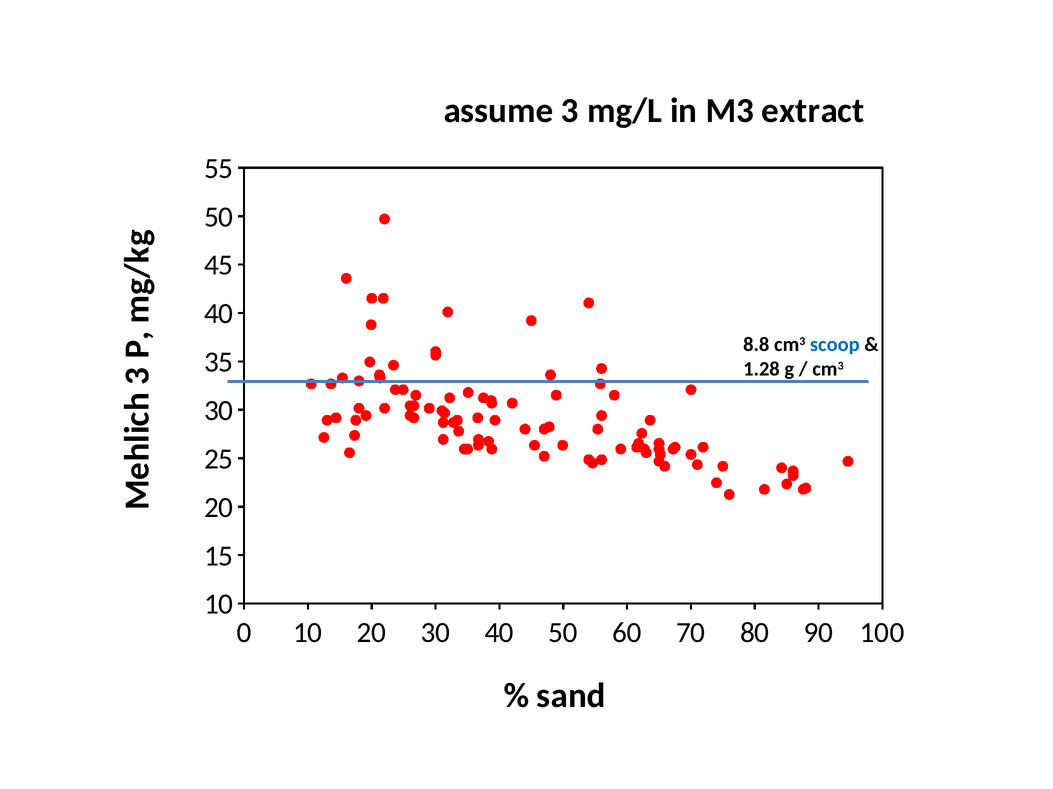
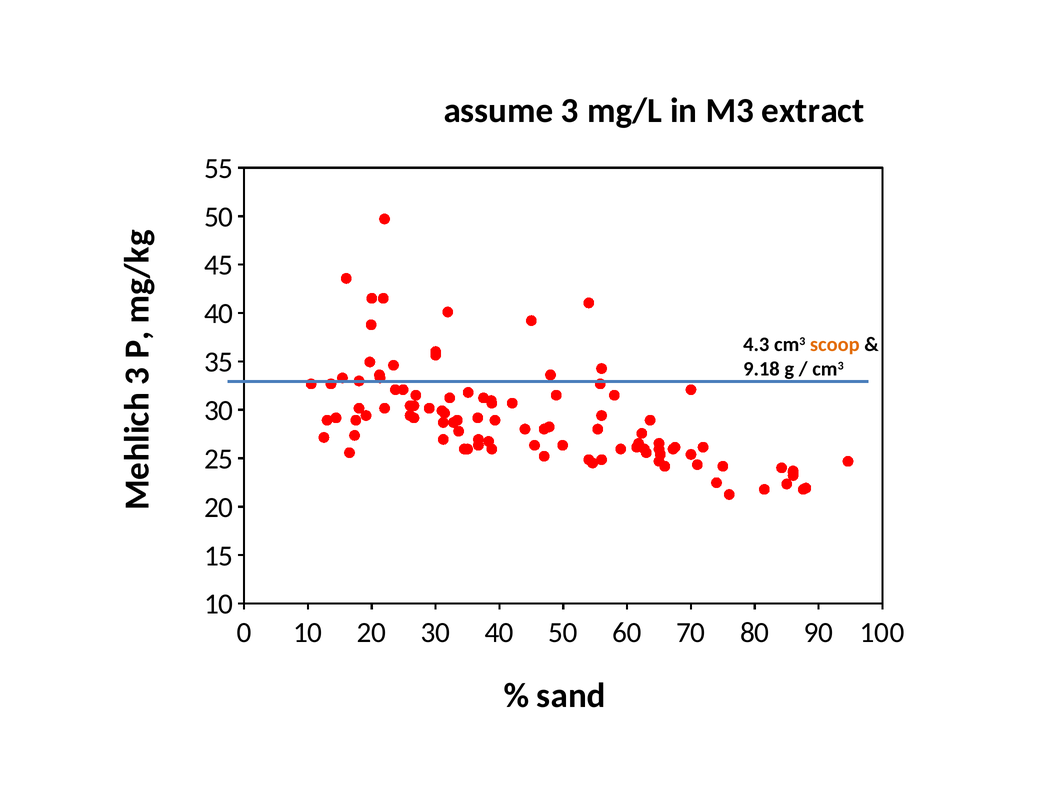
8.8: 8.8 -> 4.3
scoop colour: blue -> orange
1.28: 1.28 -> 9.18
